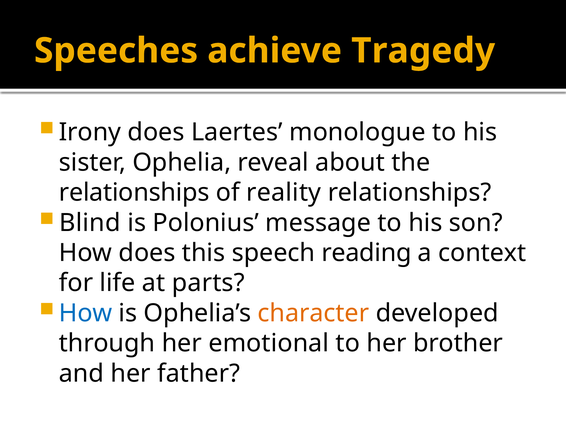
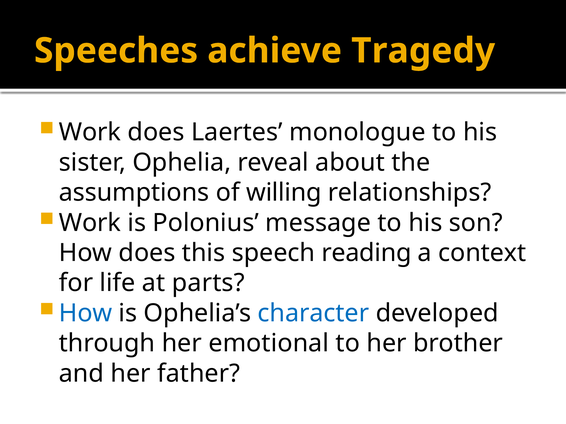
Irony at (90, 132): Irony -> Work
relationships at (134, 193): relationships -> assumptions
reality: reality -> willing
Blind at (90, 223): Blind -> Work
character colour: orange -> blue
